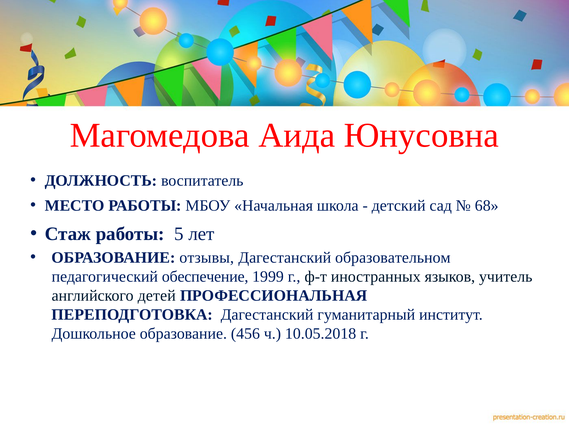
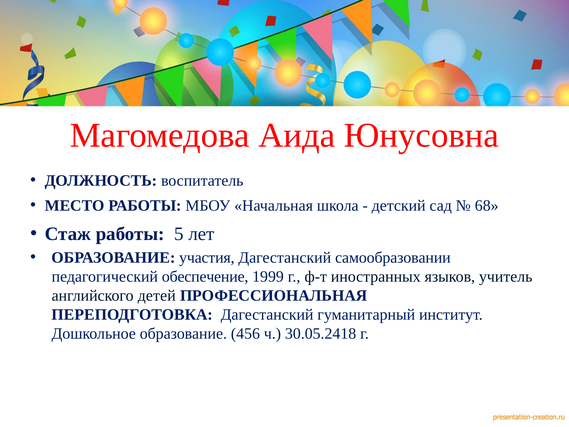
отзывы: отзывы -> участия
образовательном: образовательном -> самообразовании
10.05.2018: 10.05.2018 -> 30.05.2418
